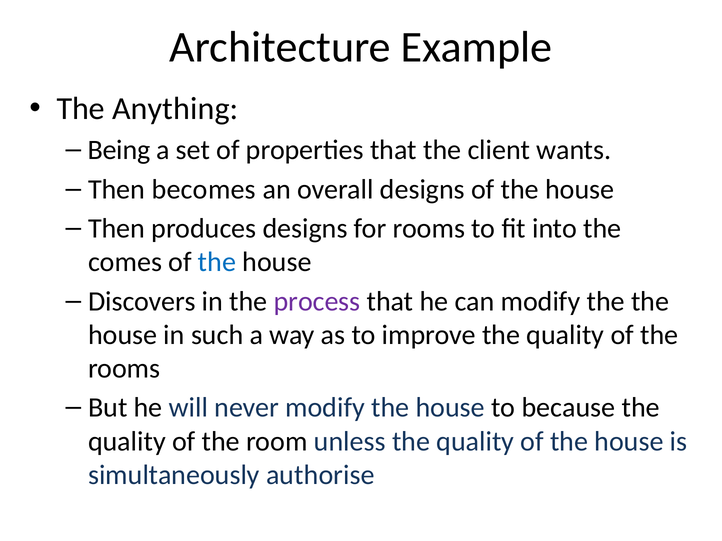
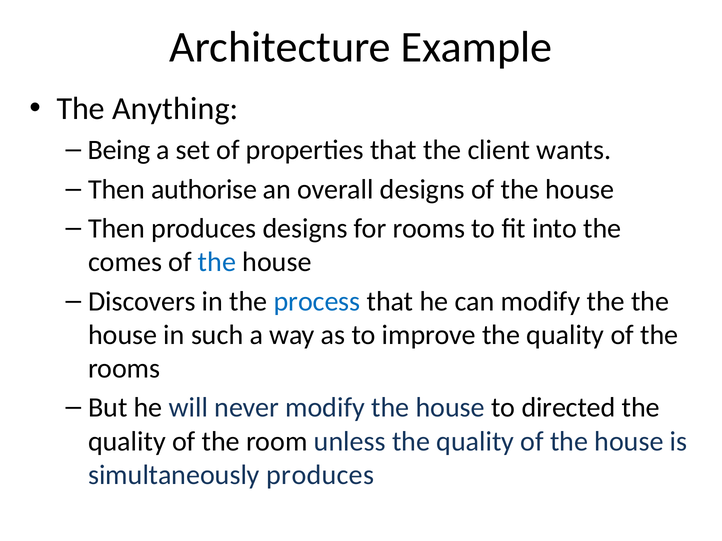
becomes: becomes -> authorise
process colour: purple -> blue
because: because -> directed
simultaneously authorise: authorise -> produces
